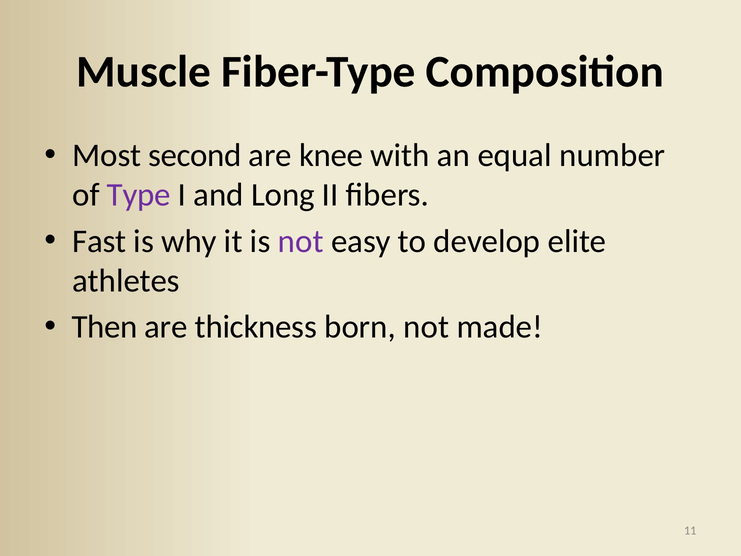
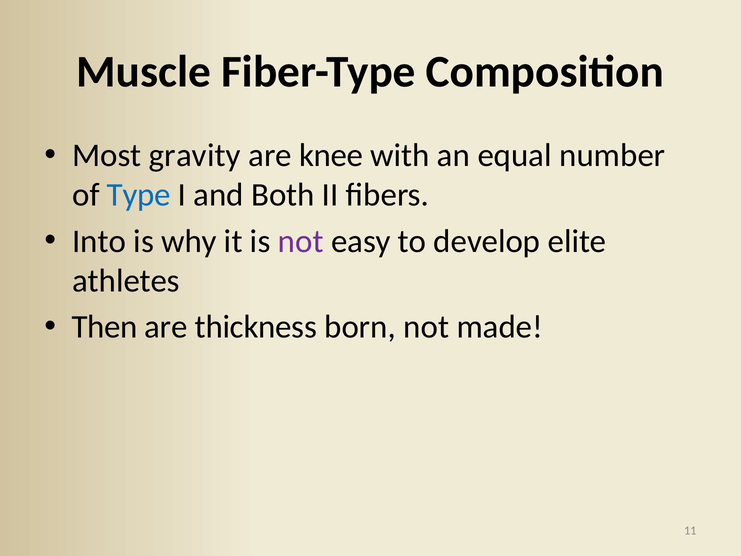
second: second -> gravity
Type colour: purple -> blue
Long: Long -> Both
Fast: Fast -> Into
